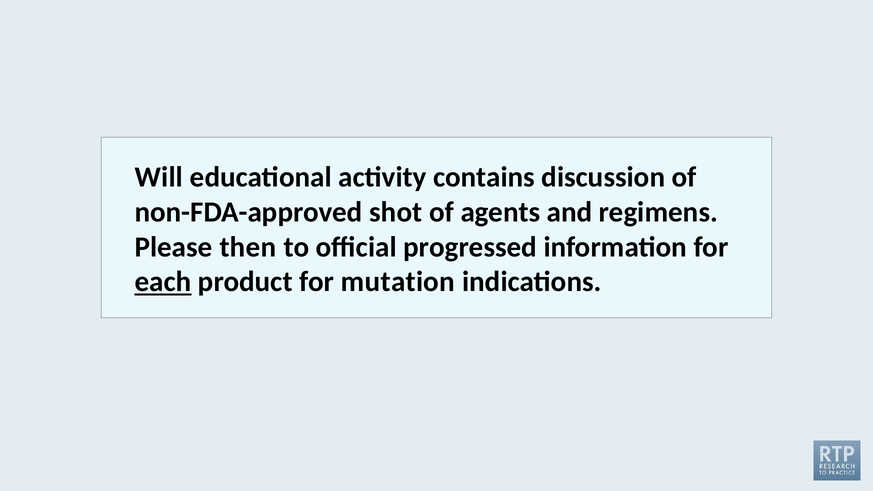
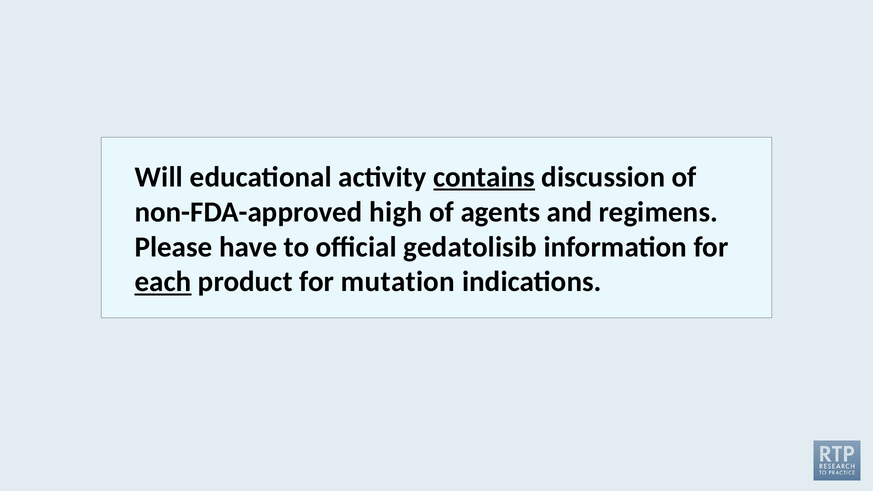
contains underline: none -> present
shot: shot -> high
then: then -> have
progressed: progressed -> gedatolisib
